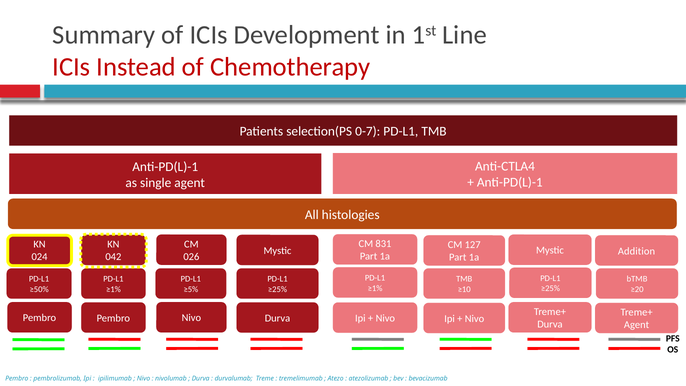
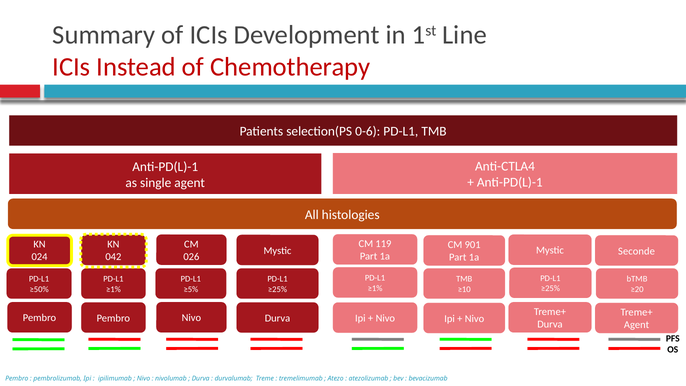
0-7: 0-7 -> 0-6
831: 831 -> 119
127: 127 -> 901
Addition: Addition -> Seconde
